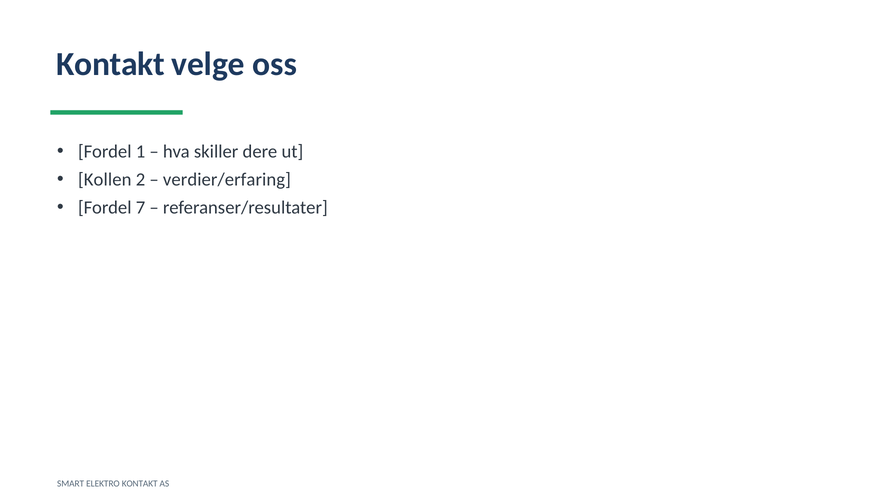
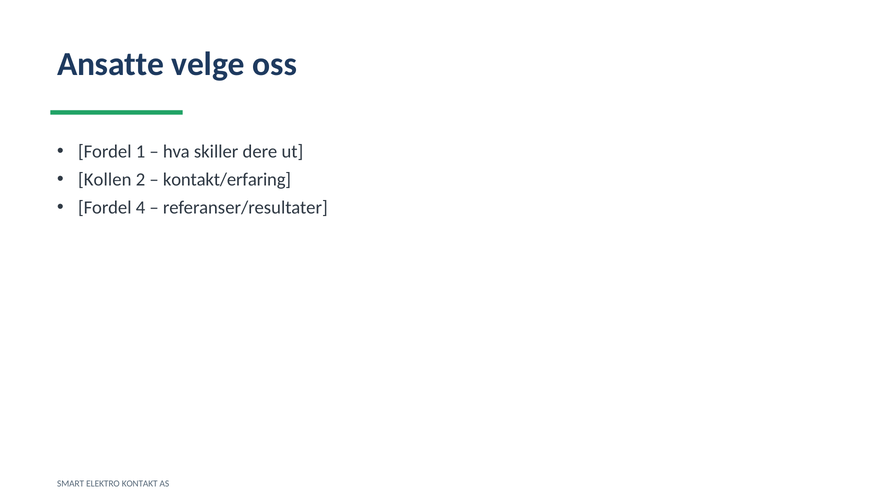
Kontakt at (111, 64): Kontakt -> Ansatte
verdier/erfaring: verdier/erfaring -> kontakt/erfaring
7: 7 -> 4
